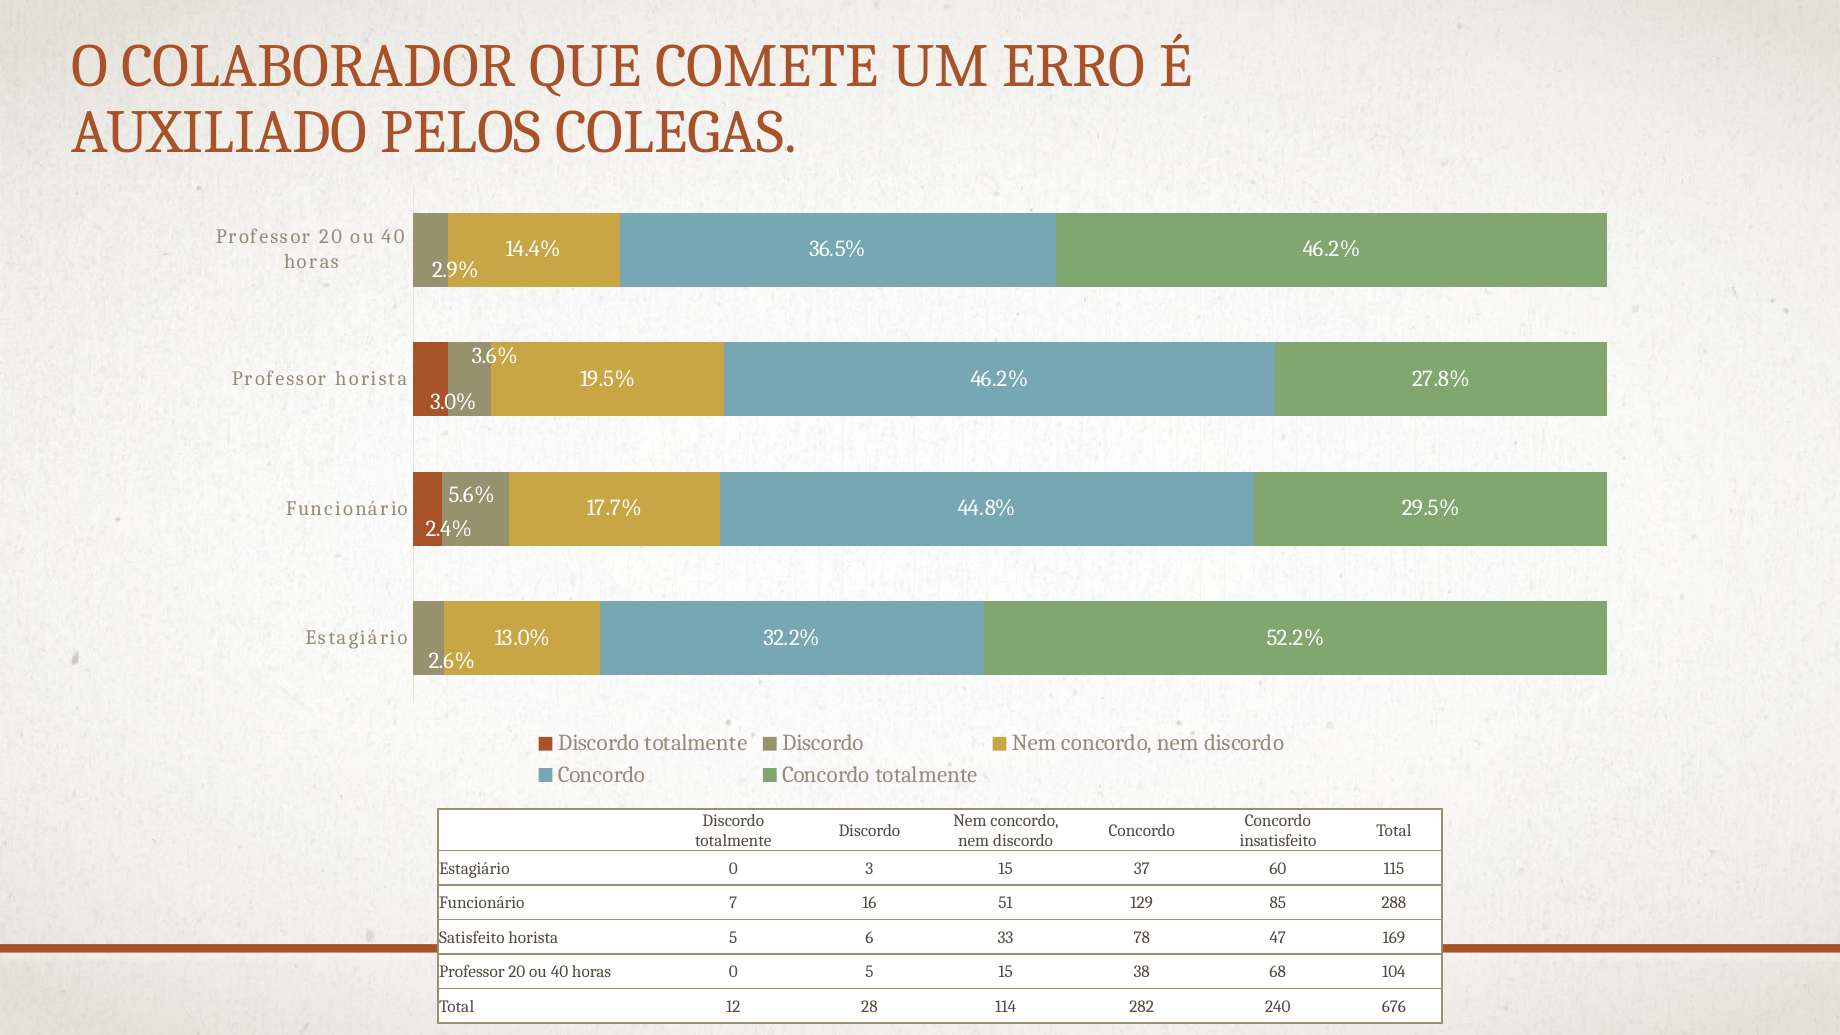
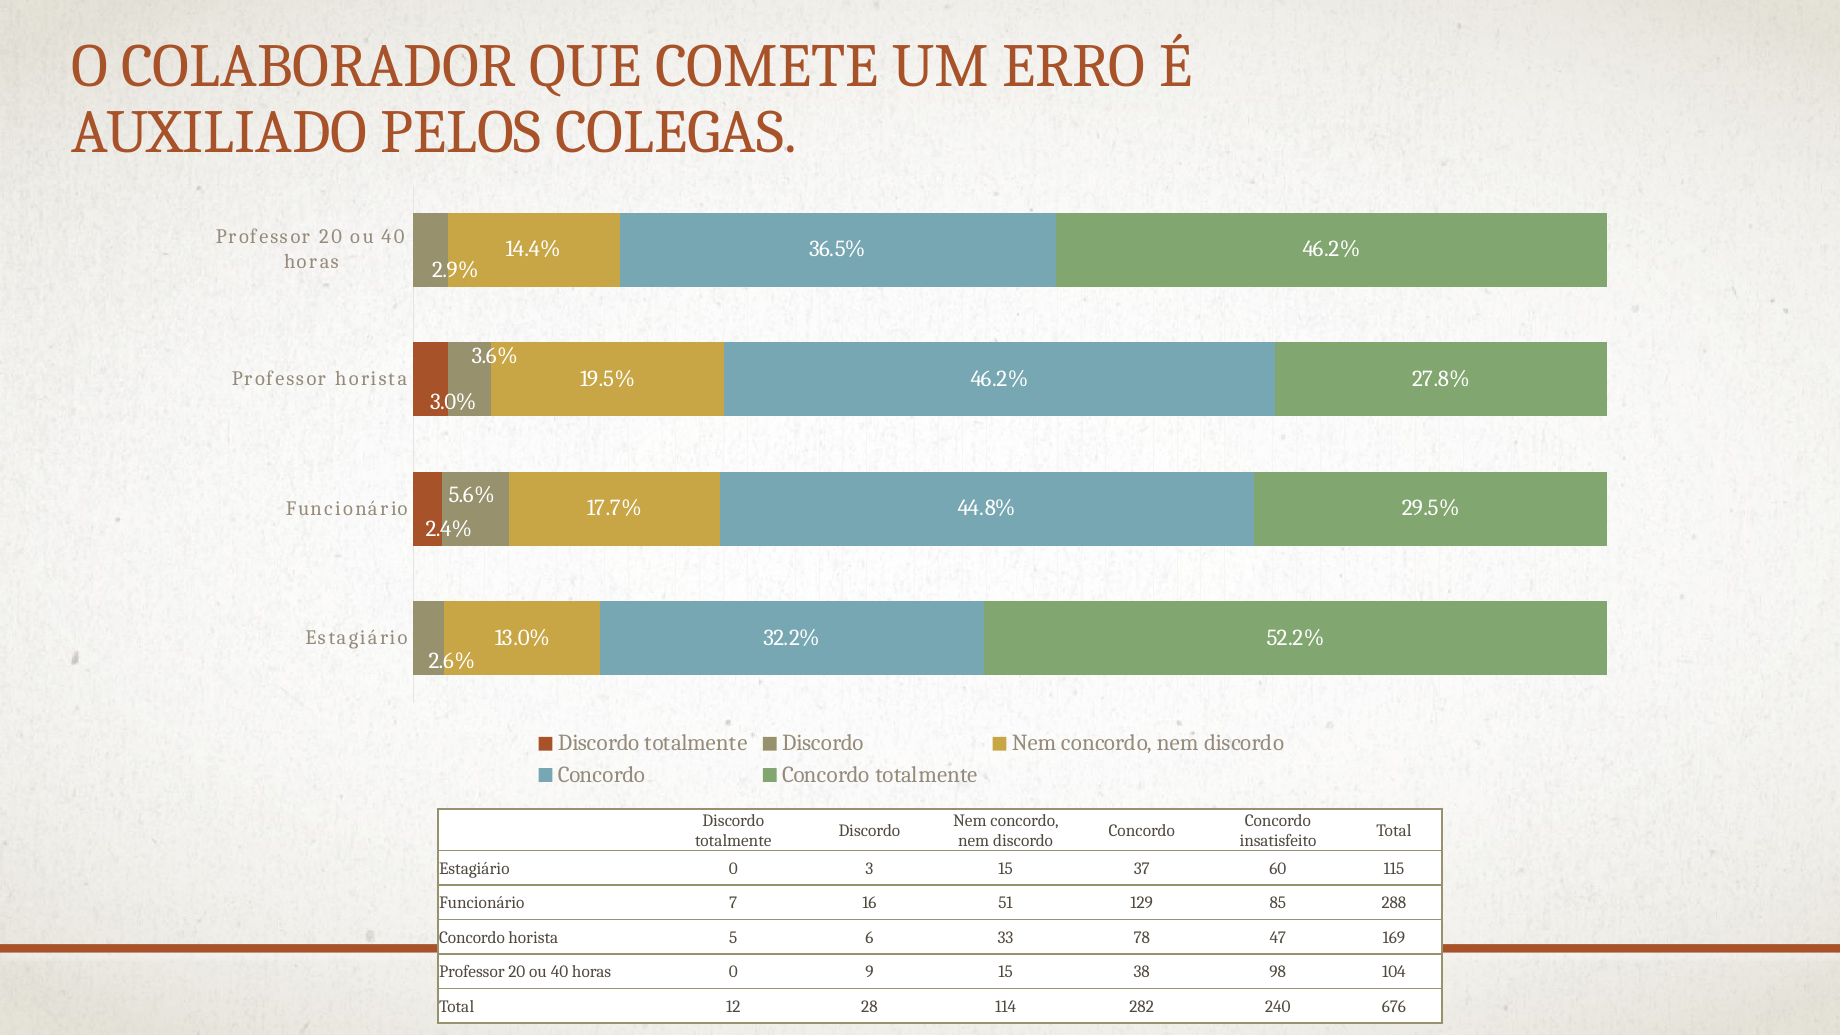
Satisfeito at (472, 937): Satisfeito -> Concordo
0 5: 5 -> 9
68: 68 -> 98
